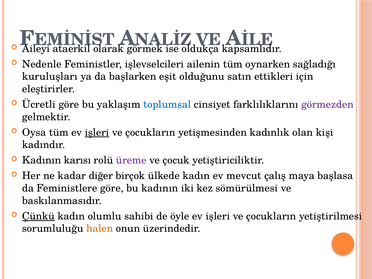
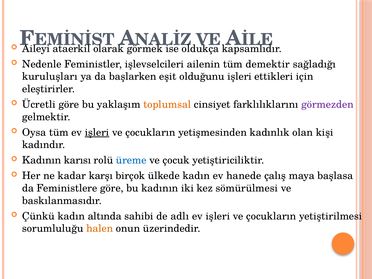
oynarken: oynarken -> demektir
olduğunu satın: satın -> işleri
toplumsal colour: blue -> orange
üreme colour: purple -> blue
diğer: diğer -> karşı
mevcut: mevcut -> hanede
Çünkü underline: present -> none
olumlu: olumlu -> altında
öyle: öyle -> adlı
